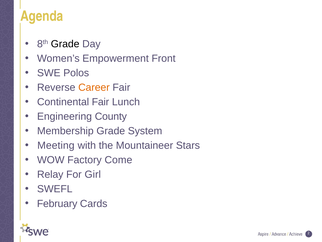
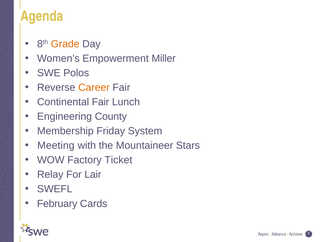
Grade at (65, 44) colour: black -> orange
Front: Front -> Miller
Membership Grade: Grade -> Friday
Come: Come -> Ticket
Girl: Girl -> Lair
